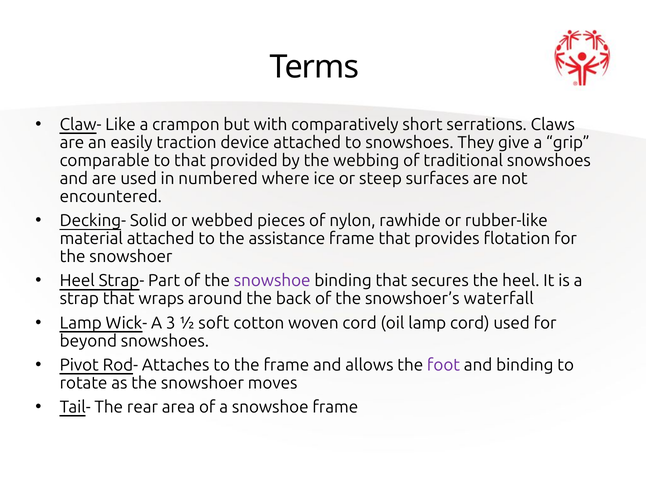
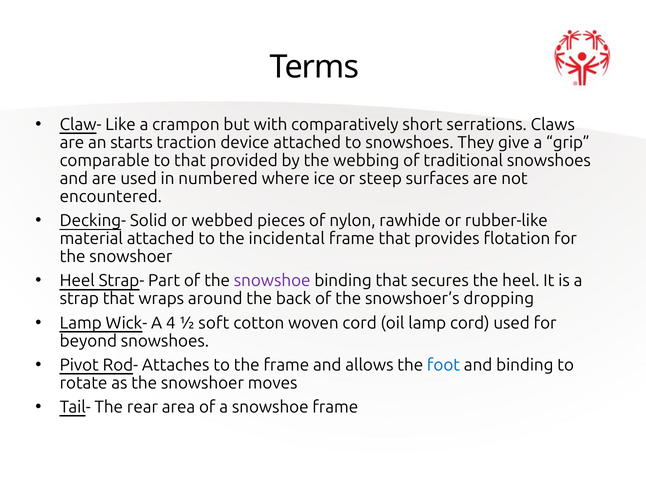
easily: easily -> starts
assistance: assistance -> incidental
waterfall: waterfall -> dropping
3: 3 -> 4
foot colour: purple -> blue
